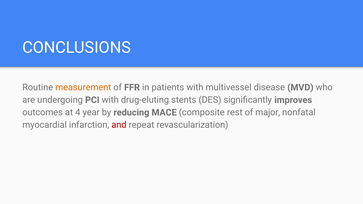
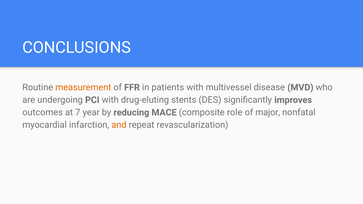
4: 4 -> 7
rest: rest -> role
and colour: red -> orange
